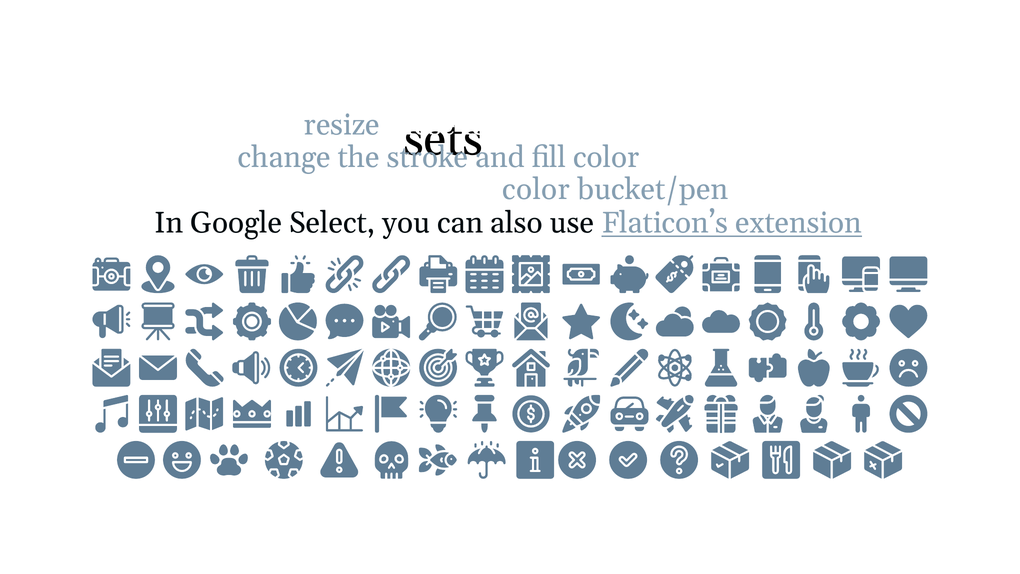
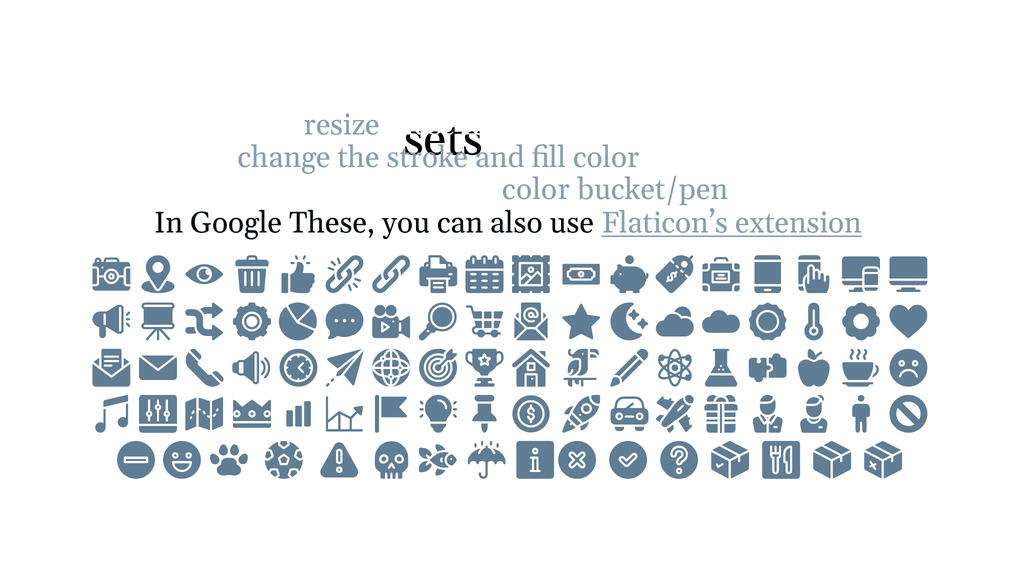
Google Select: Select -> These
